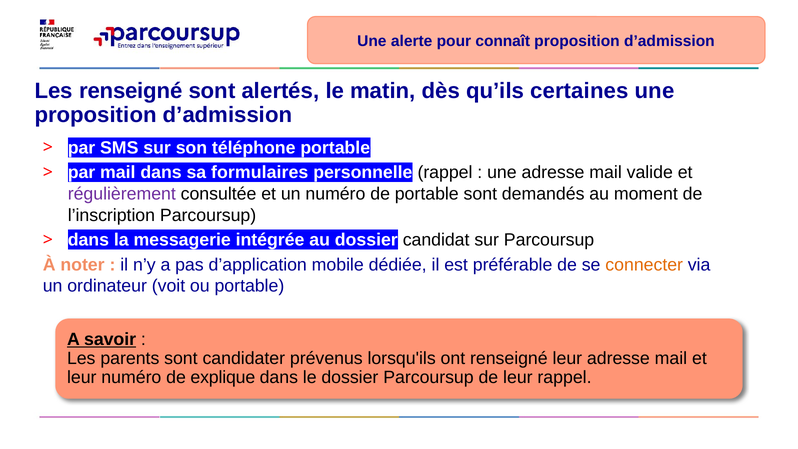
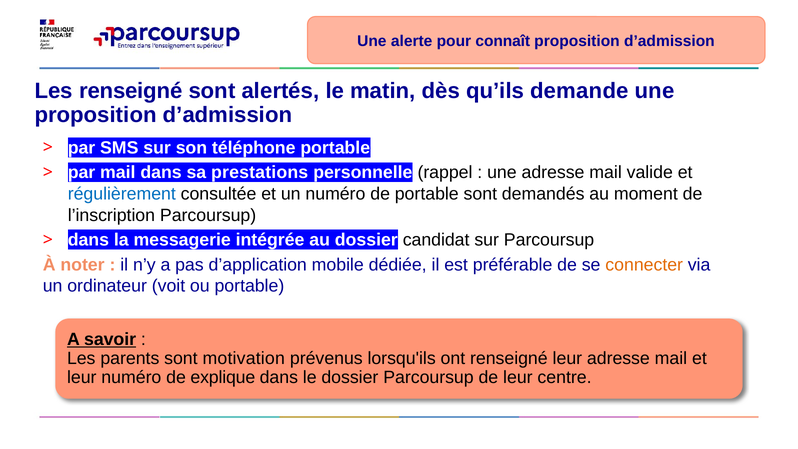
certaines: certaines -> demande
formulaires: formulaires -> prestations
régulièrement colour: purple -> blue
candidater: candidater -> motivation
leur rappel: rappel -> centre
